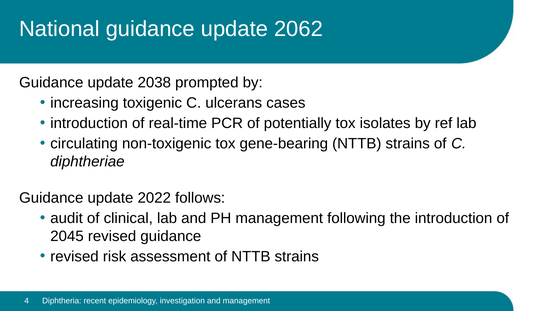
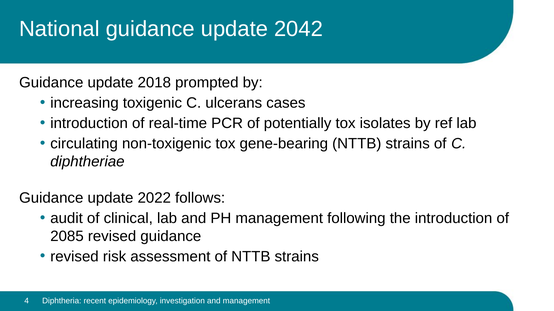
2062: 2062 -> 2042
2038: 2038 -> 2018
2045: 2045 -> 2085
